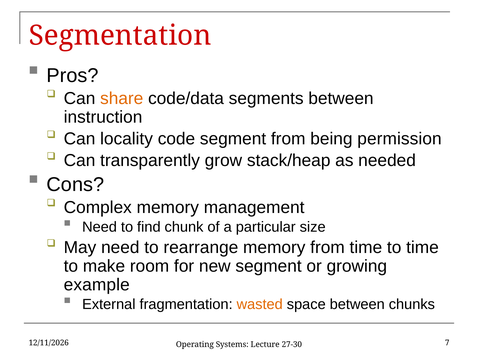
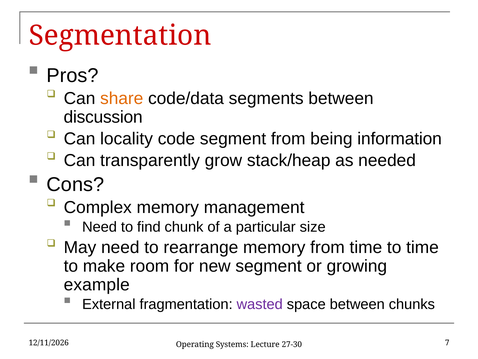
instruction: instruction -> discussion
permission: permission -> information
wasted colour: orange -> purple
